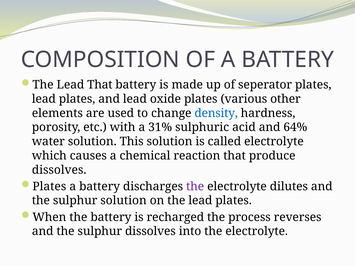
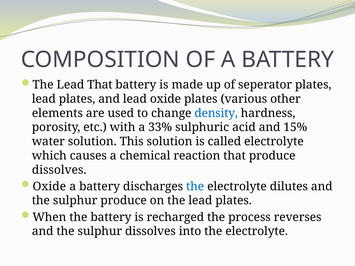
31%: 31% -> 33%
64%: 64% -> 15%
Plates at (49, 187): Plates -> Oxide
the at (195, 187) colour: purple -> blue
sulphur solution: solution -> produce
